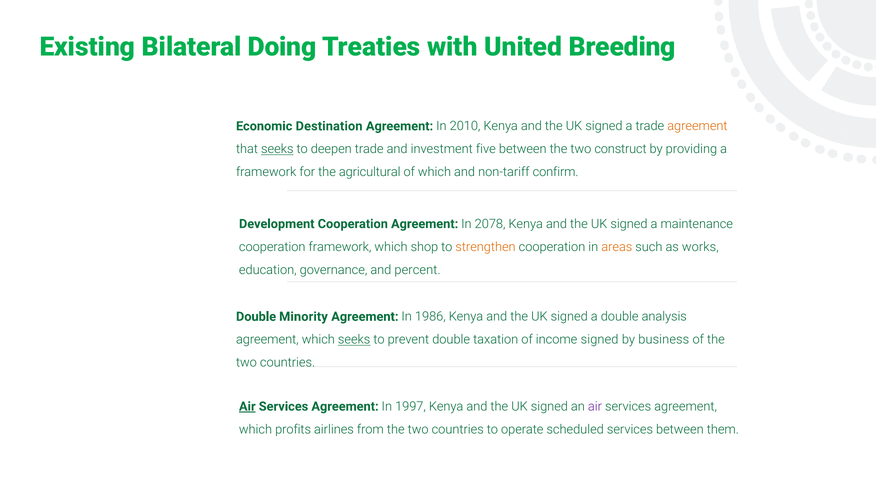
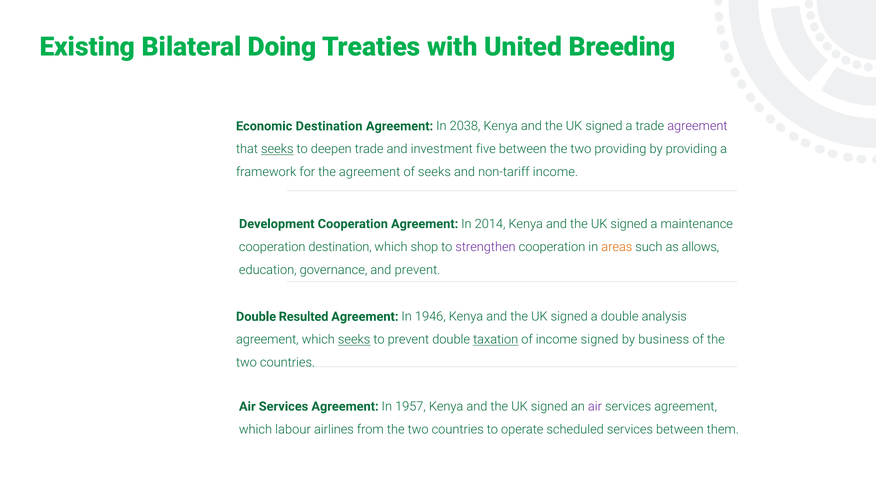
2010: 2010 -> 2038
agreement at (697, 126) colour: orange -> purple
two construct: construct -> providing
the agricultural: agricultural -> agreement
of which: which -> seeks
non-tariff confirm: confirm -> income
2078: 2078 -> 2014
cooperation framework: framework -> destination
strengthen colour: orange -> purple
works: works -> allows
and percent: percent -> prevent
Minority: Minority -> Resulted
1986: 1986 -> 1946
taxation underline: none -> present
Air at (247, 406) underline: present -> none
1997: 1997 -> 1957
profits: profits -> labour
